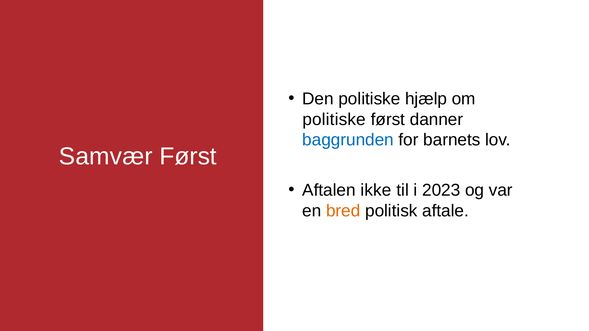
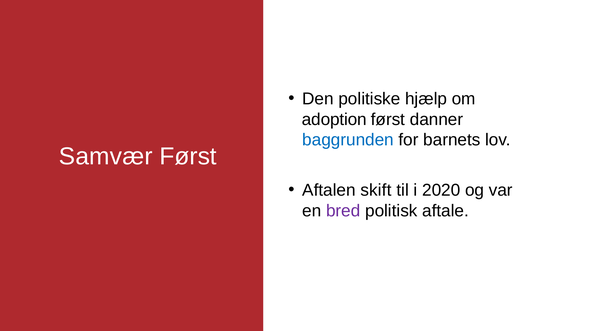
politiske at (334, 119): politiske -> adoption
ikke: ikke -> skift
2023: 2023 -> 2020
bred colour: orange -> purple
